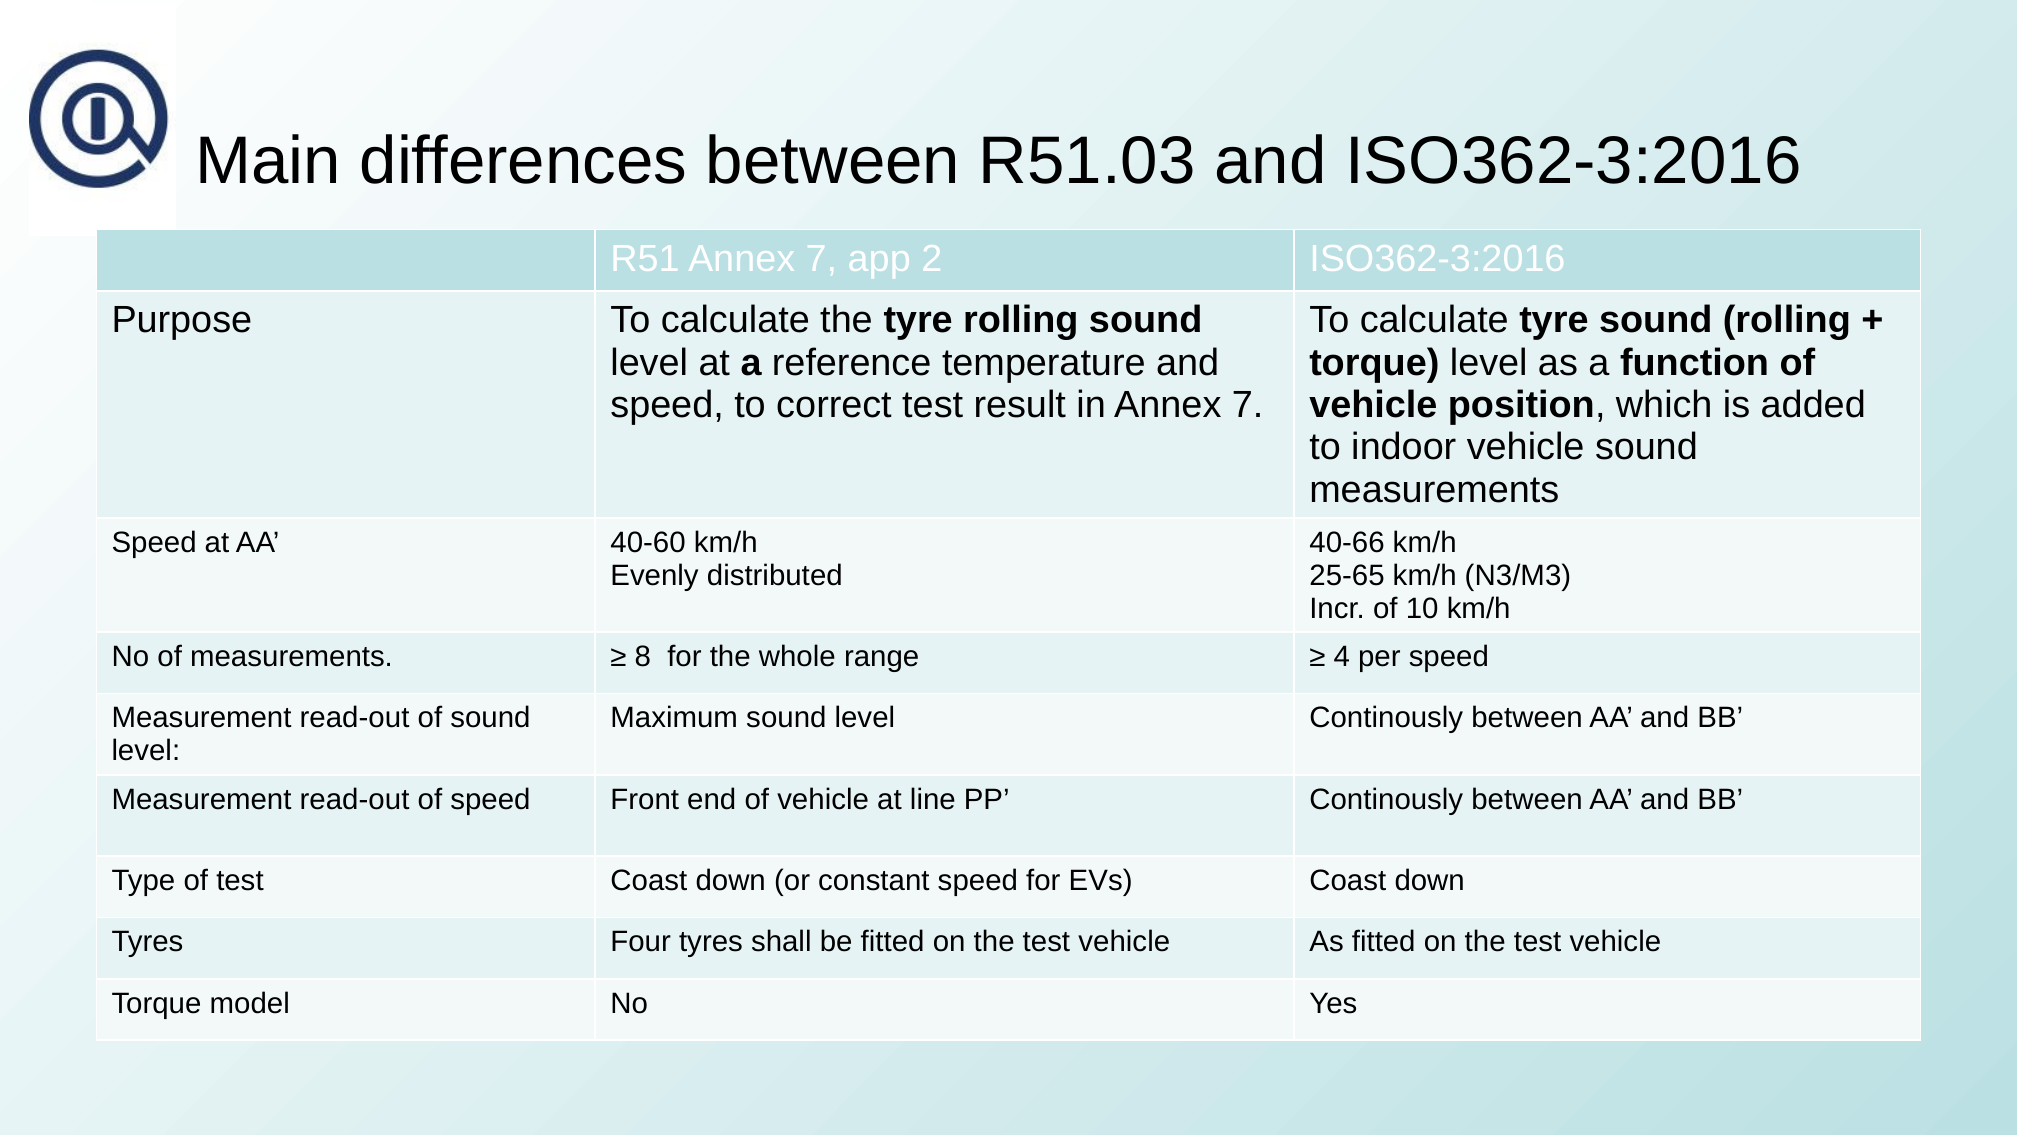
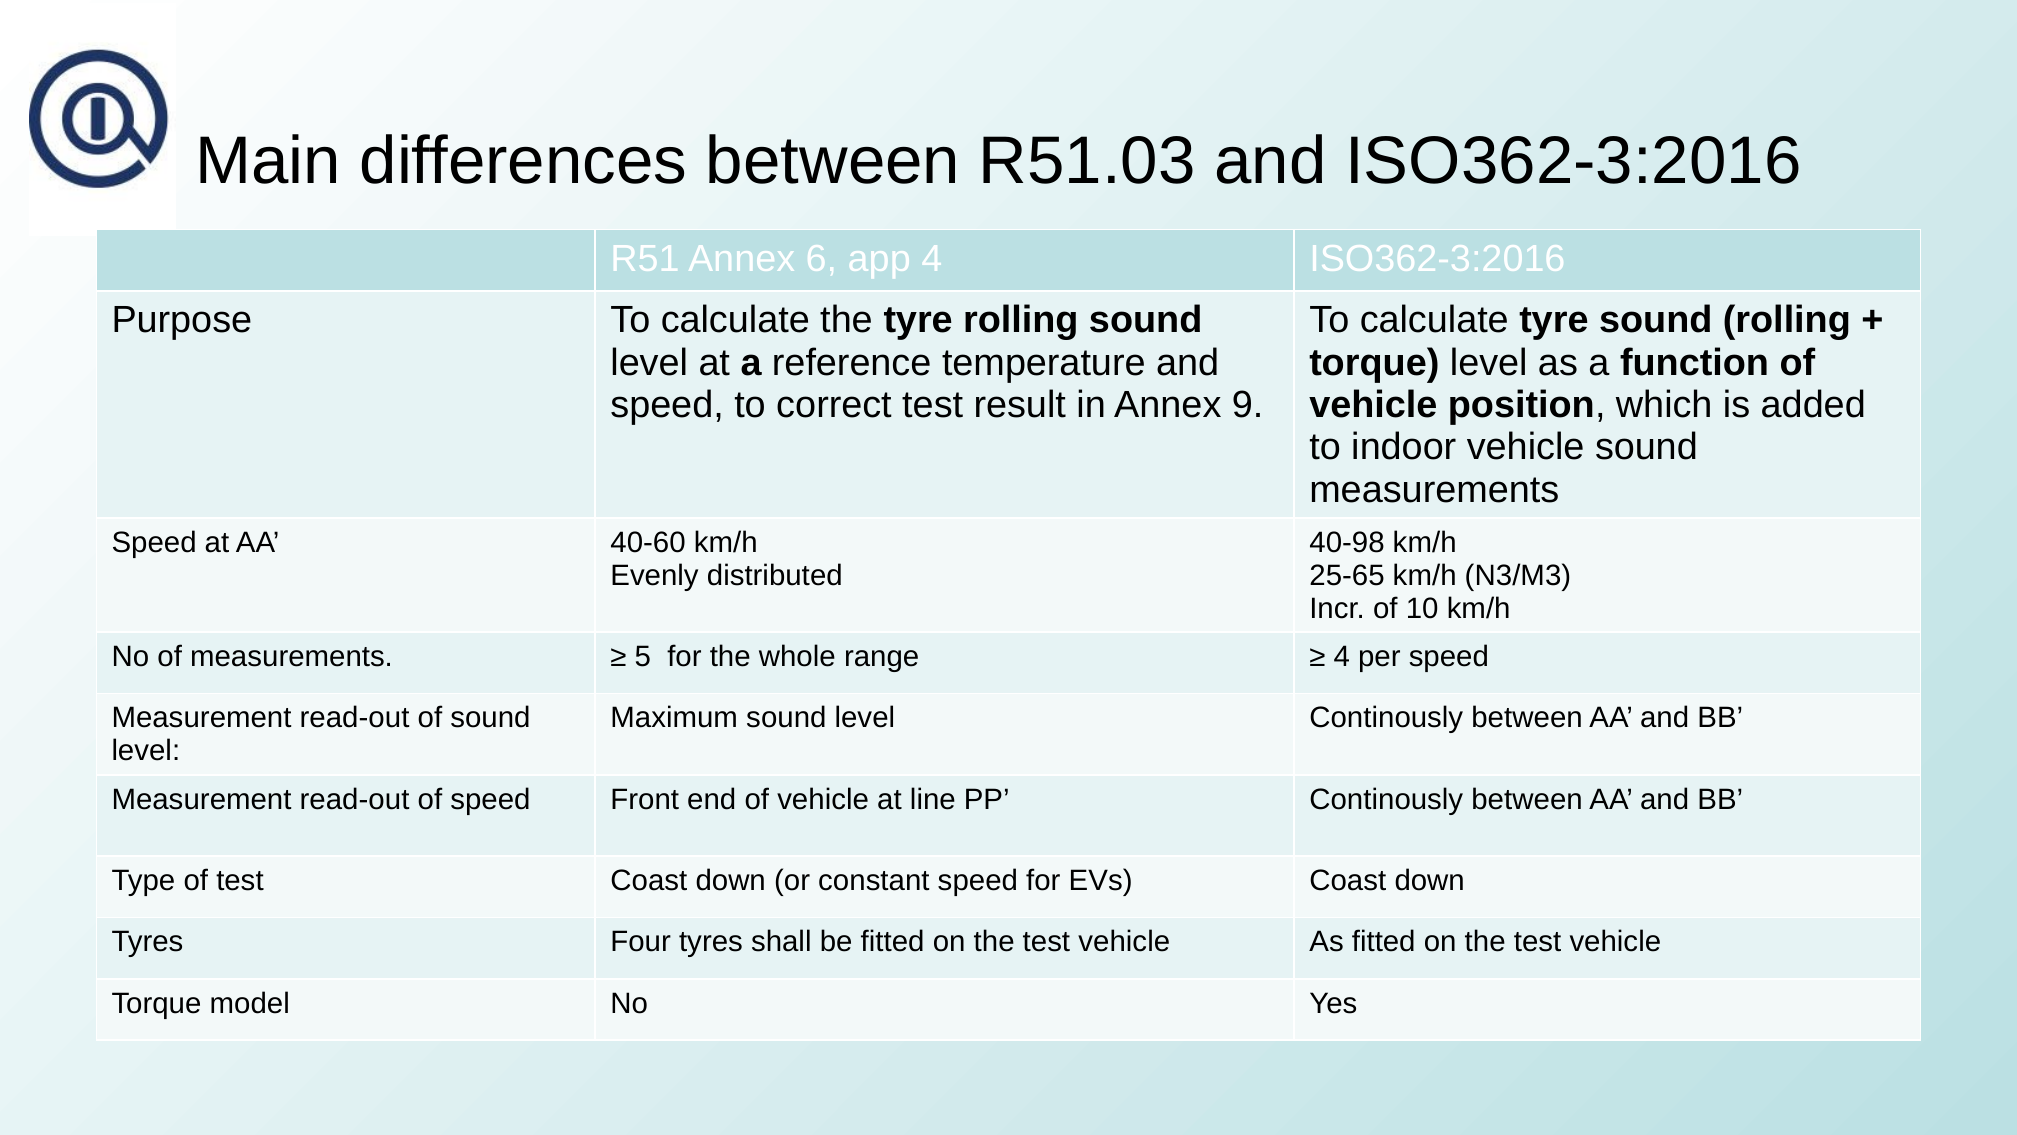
R51 Annex 7: 7 -> 6
app 2: 2 -> 4
in Annex 7: 7 -> 9
40-66: 40-66 -> 40-98
8: 8 -> 5
